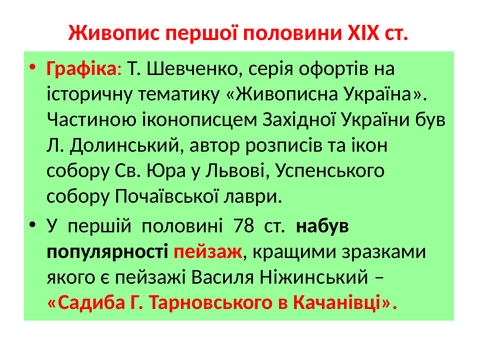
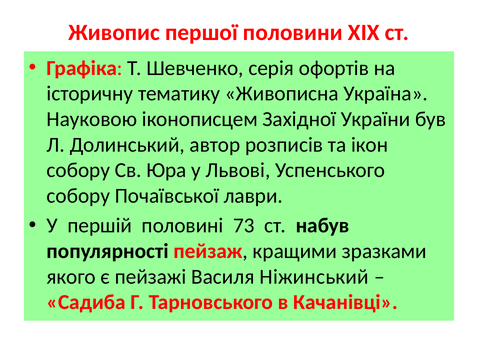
Частиною: Частиною -> Науковою
78: 78 -> 73
